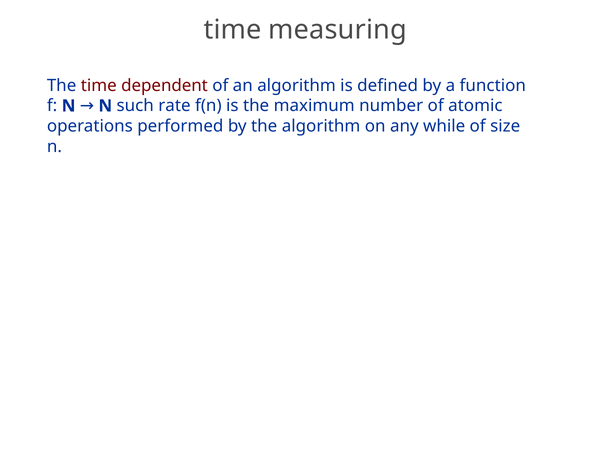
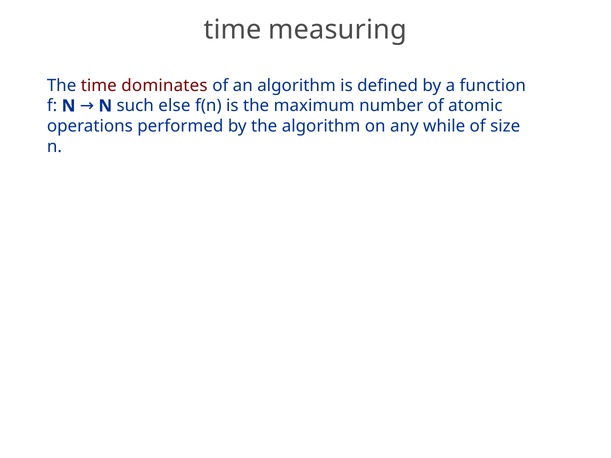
dependent: dependent -> dominates
rate: rate -> else
